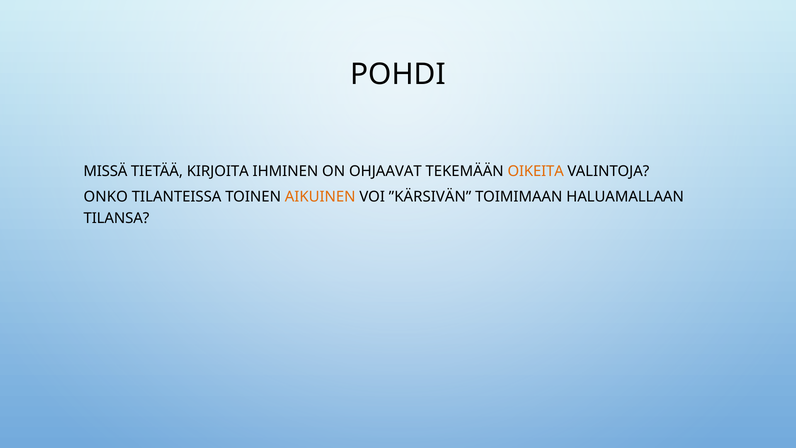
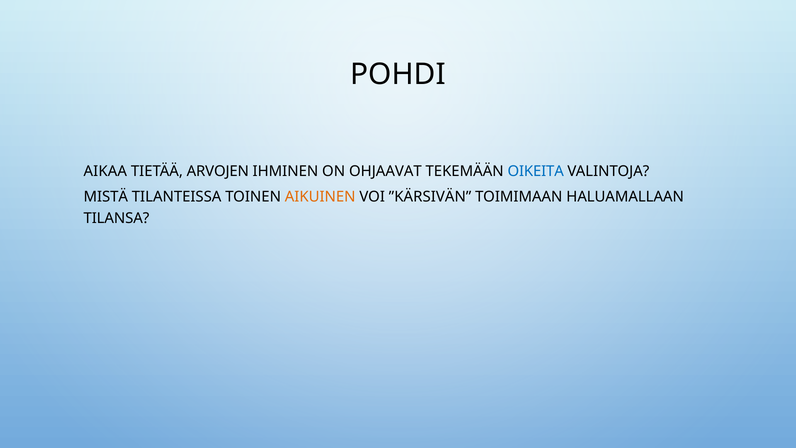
MISSÄ: MISSÄ -> AIKAA
KIRJOITA: KIRJOITA -> ARVOJEN
OIKEITA colour: orange -> blue
ONKO: ONKO -> MISTÄ
